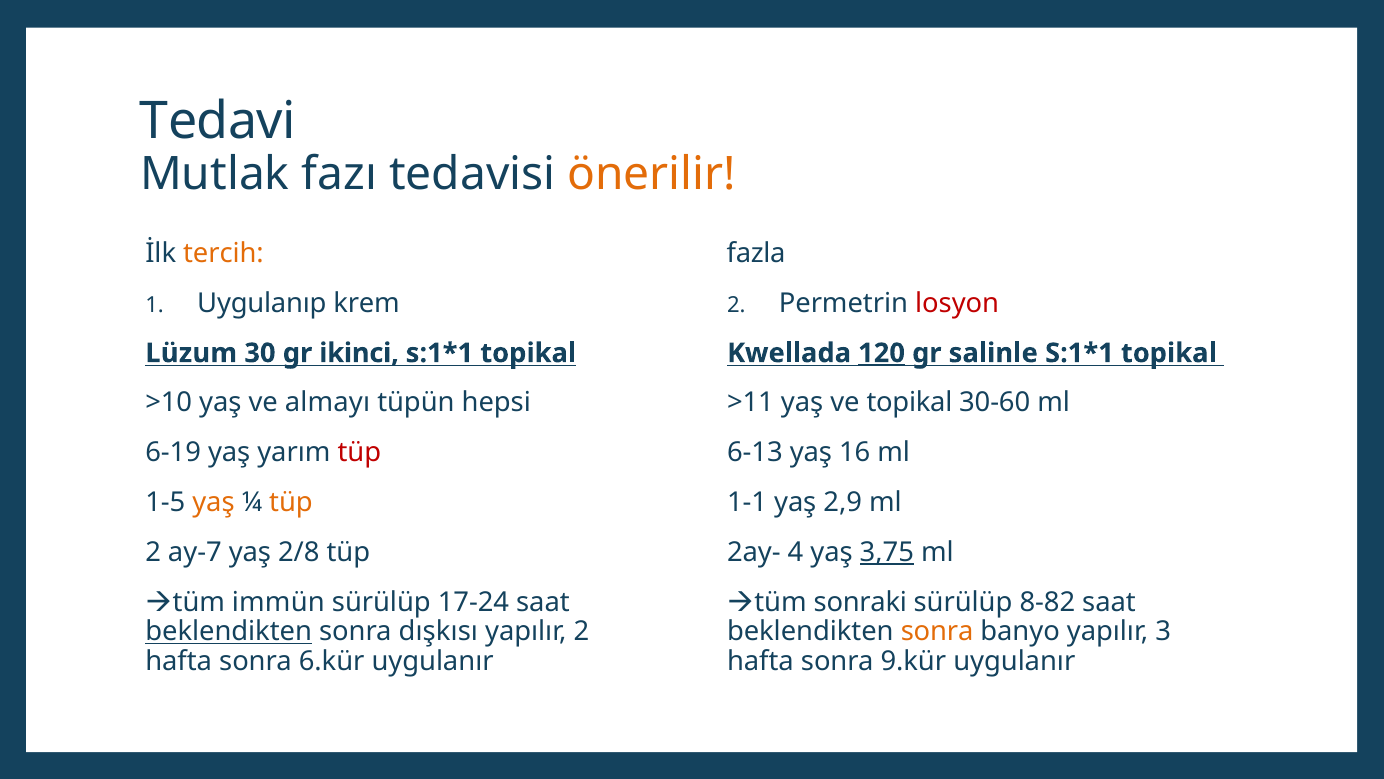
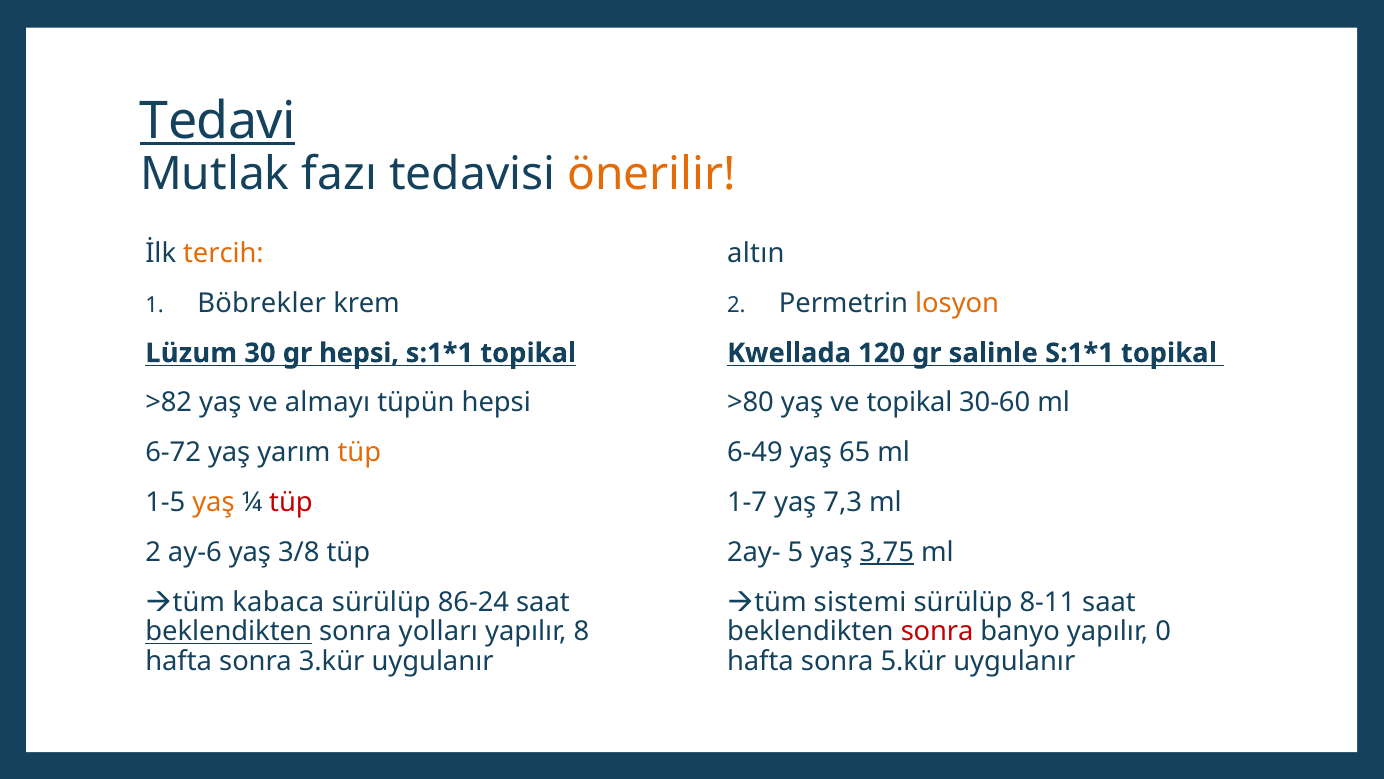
Tedavi underline: none -> present
fazla: fazla -> altın
Uygulanıp: Uygulanıp -> Böbrekler
losyon colour: red -> orange
gr ikinci: ikinci -> hepsi
120 underline: present -> none
>10: >10 -> >82
>11: >11 -> >80
6-19: 6-19 -> 6-72
tüp at (359, 452) colour: red -> orange
6-13: 6-13 -> 6-49
16: 16 -> 65
tüp at (291, 502) colour: orange -> red
1-1: 1-1 -> 1-7
2,9: 2,9 -> 7,3
ay-7: ay-7 -> ay-6
2/8: 2/8 -> 3/8
4: 4 -> 5
immün: immün -> kabaca
17-24: 17-24 -> 86-24
sonraki: sonraki -> sistemi
8-82: 8-82 -> 8-11
dışkısı: dışkısı -> yolları
yapılır 2: 2 -> 8
sonra at (937, 631) colour: orange -> red
3: 3 -> 0
6.kür: 6.kür -> 3.kür
9.kür: 9.kür -> 5.kür
